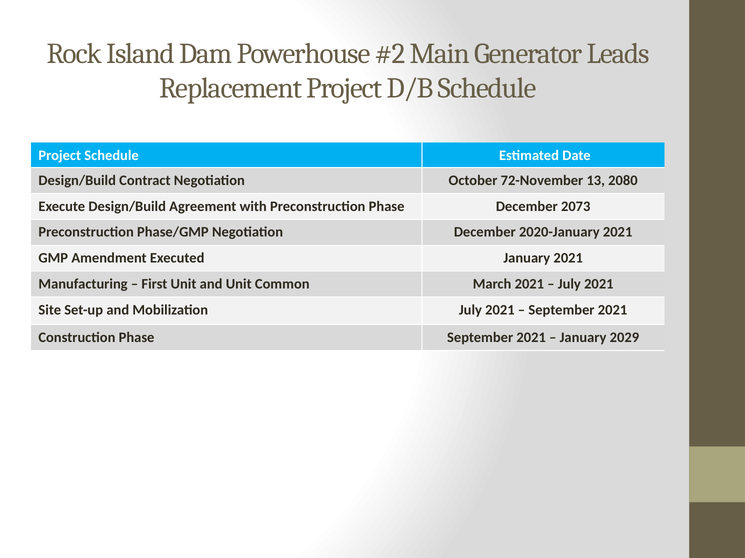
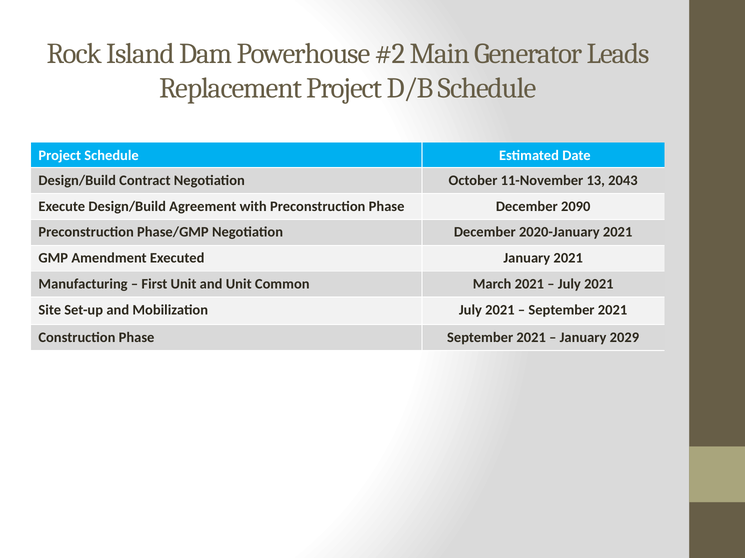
72-November: 72-November -> 11-November
2080: 2080 -> 2043
2073: 2073 -> 2090
